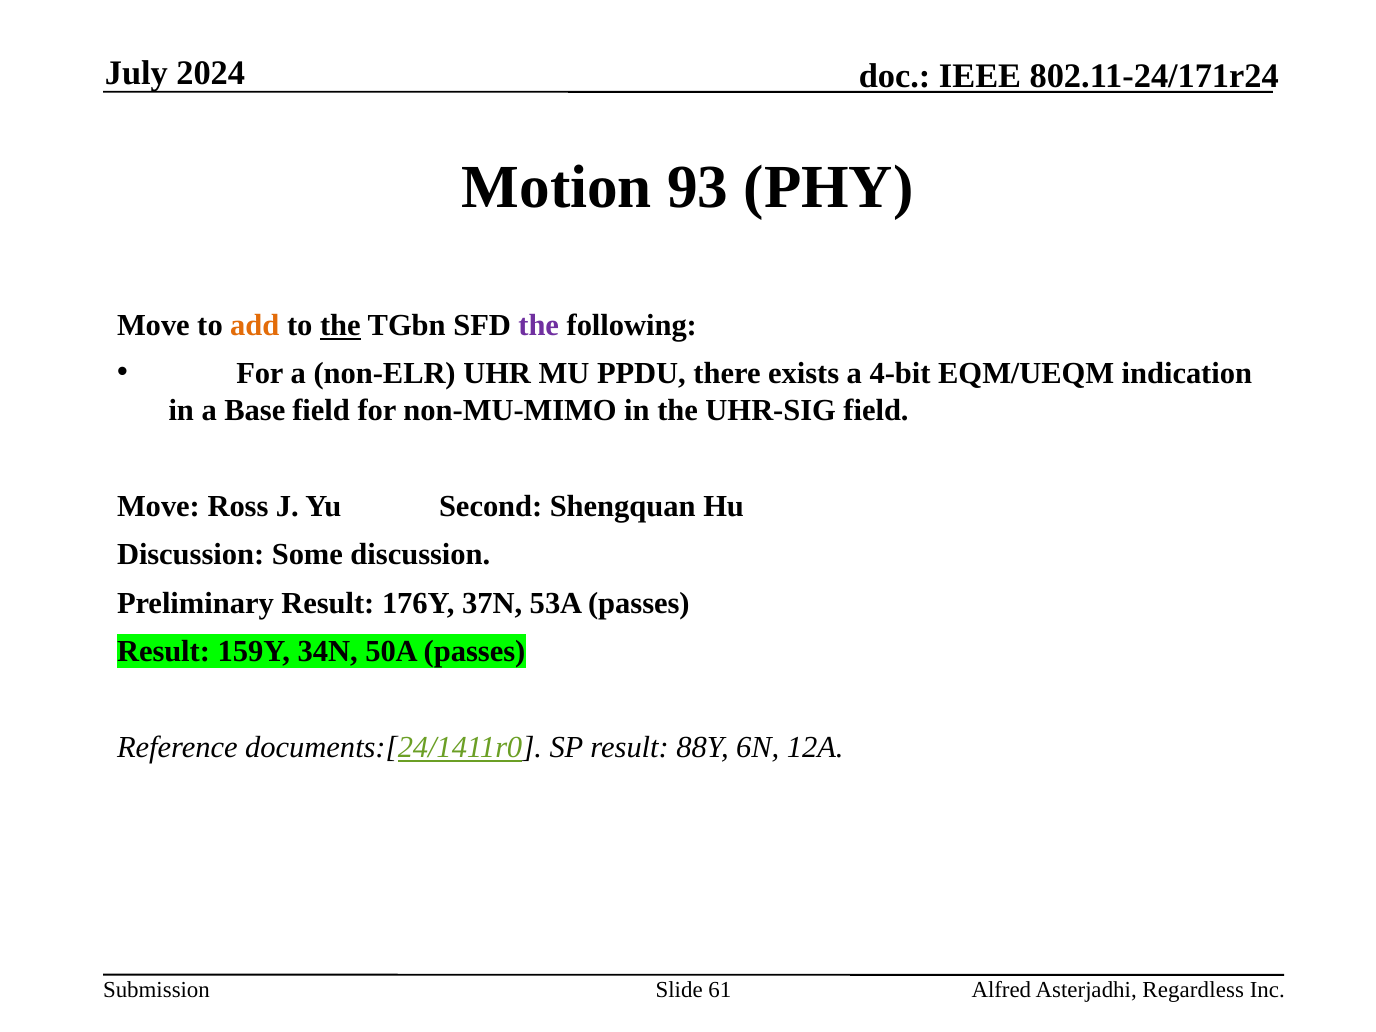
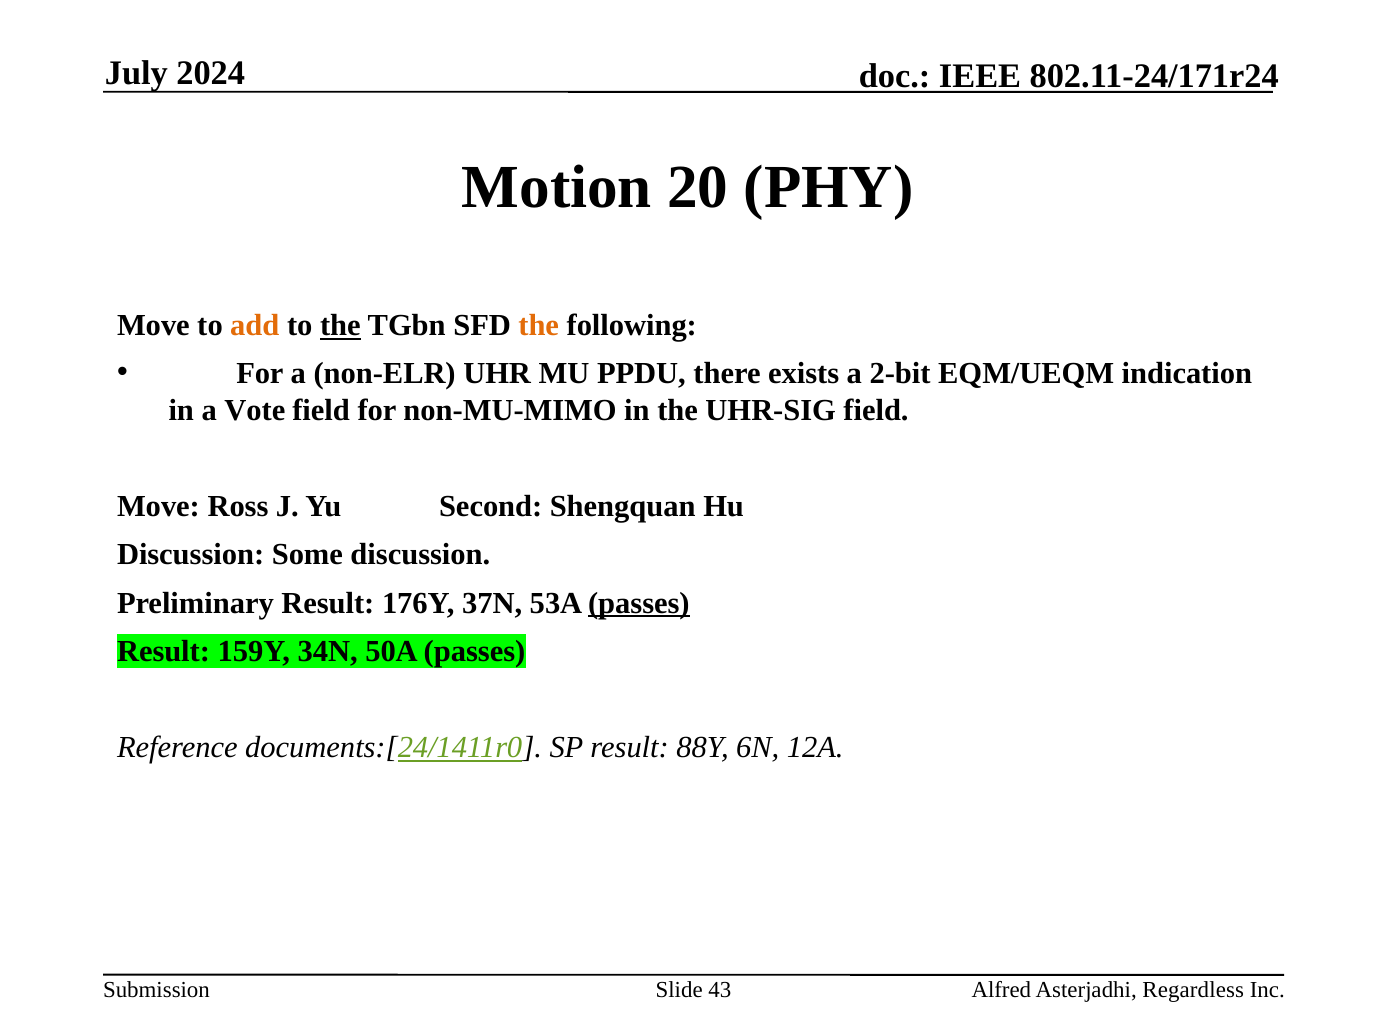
93: 93 -> 20
the at (539, 326) colour: purple -> orange
4-bit: 4-bit -> 2-bit
Base: Base -> Vote
passes at (639, 603) underline: none -> present
61: 61 -> 43
